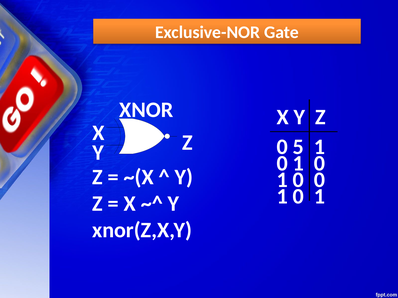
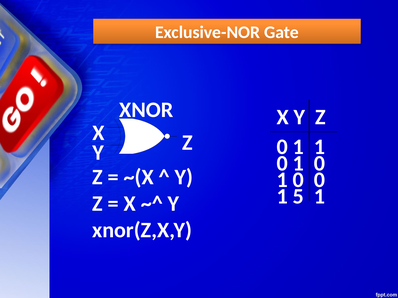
Z 0 5: 5 -> 1
0 at (298, 197): 0 -> 5
